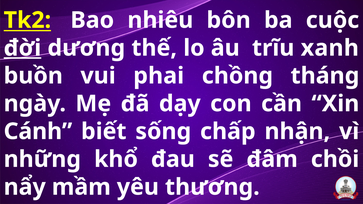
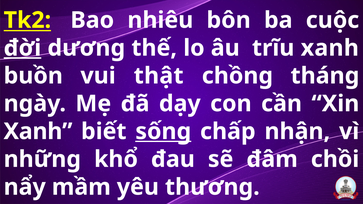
phai: phai -> thật
Cánh at (38, 132): Cánh -> Xanh
sống underline: none -> present
